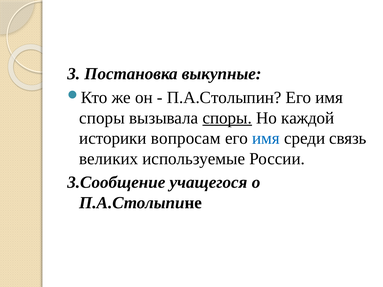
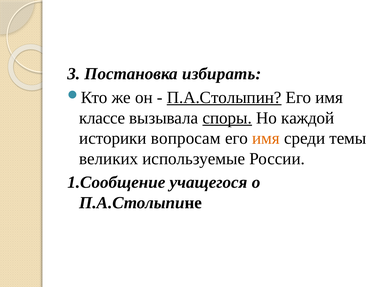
выкупные: выкупные -> избирать
П.А.Столыпин underline: none -> present
споры at (102, 118): споры -> классе
имя at (266, 138) colour: blue -> orange
связь: связь -> темы
3.Сообщение: 3.Сообщение -> 1.Сообщение
